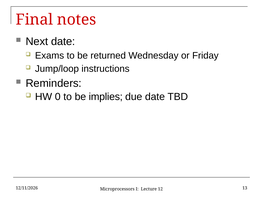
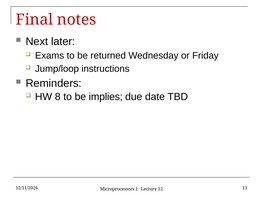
Next date: date -> later
0: 0 -> 8
